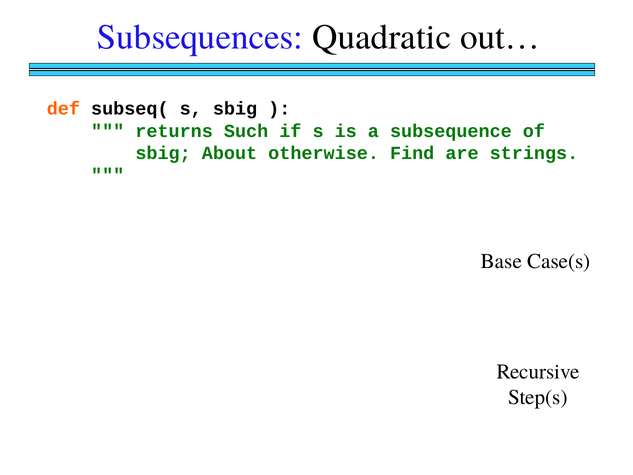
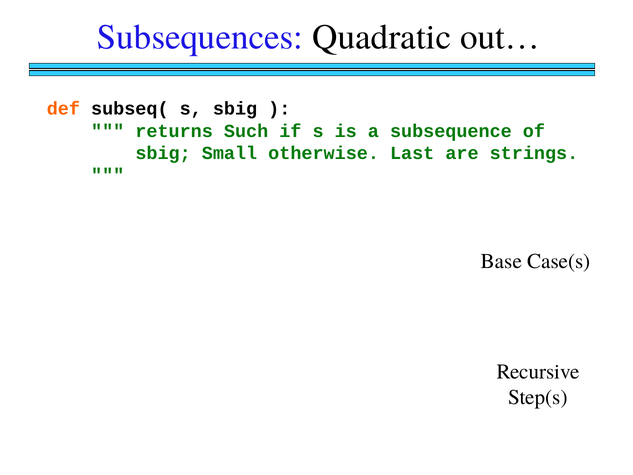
About: About -> Small
Find: Find -> Last
